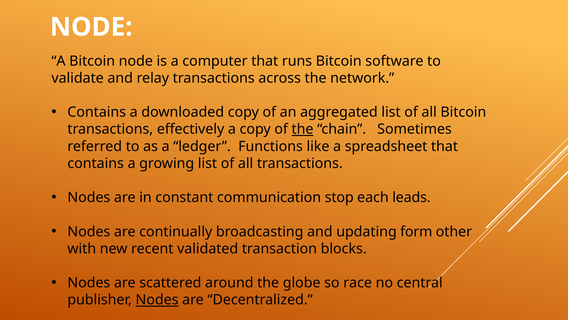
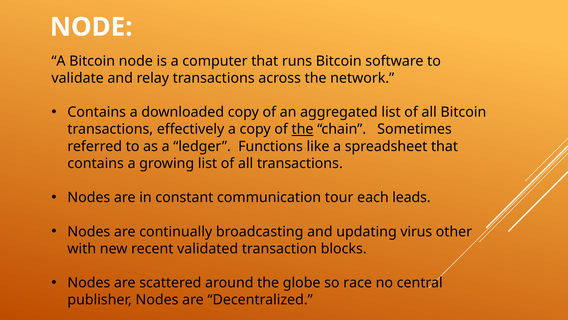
stop: stop -> tour
form: form -> virus
Nodes at (157, 299) underline: present -> none
